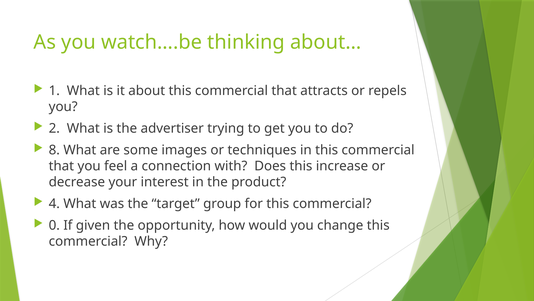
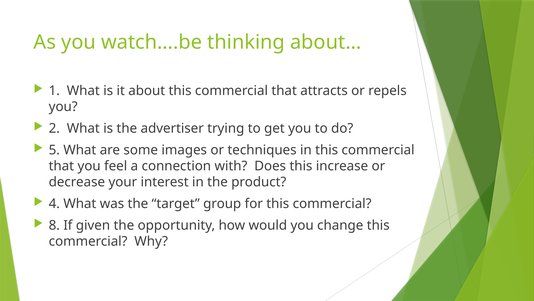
8: 8 -> 5
0: 0 -> 8
